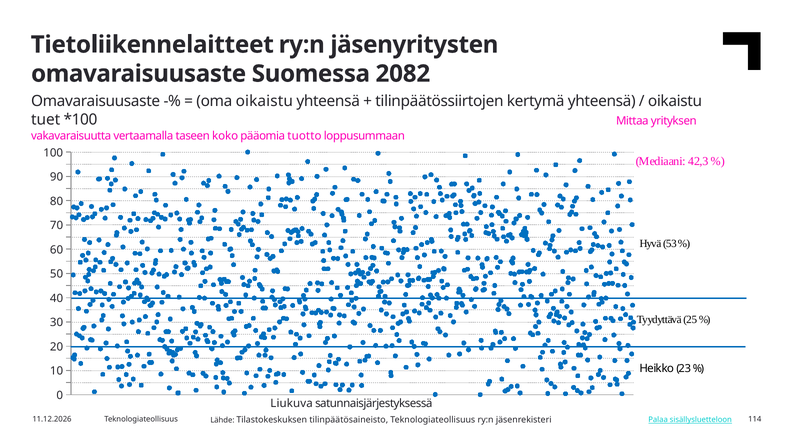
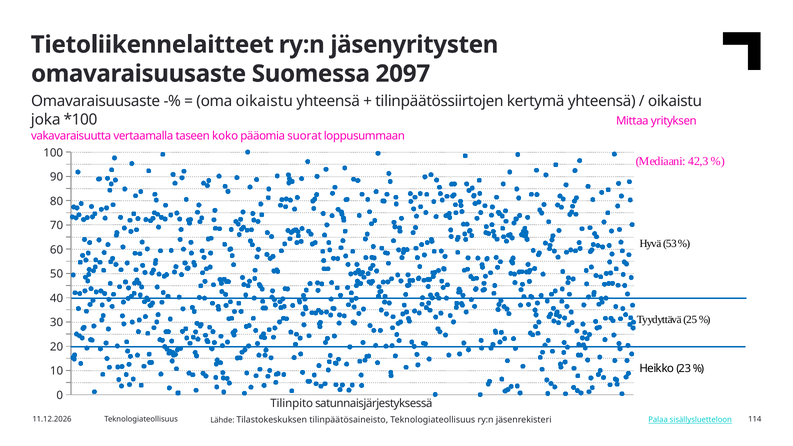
2082: 2082 -> 2097
tuet: tuet -> joka
tuotto: tuotto -> suorat
Liukuva: Liukuva -> Tilinpito
